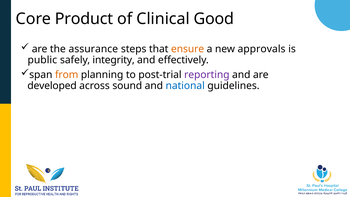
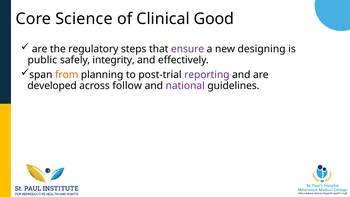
Product: Product -> Science
assurance: assurance -> regulatory
ensure colour: orange -> purple
approvals: approvals -> designing
sound: sound -> follow
national colour: blue -> purple
